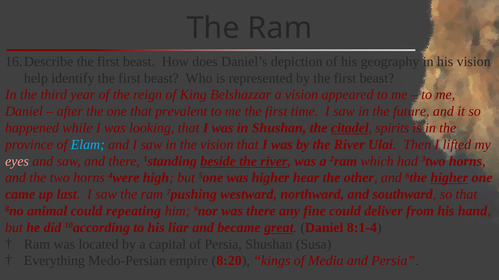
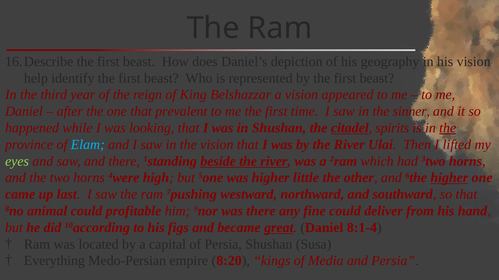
future: future -> sinner
the at (448, 128) underline: none -> present
eyes colour: pink -> light green
hear: hear -> little
repeating: repeating -> profitable
liar: liar -> figs
